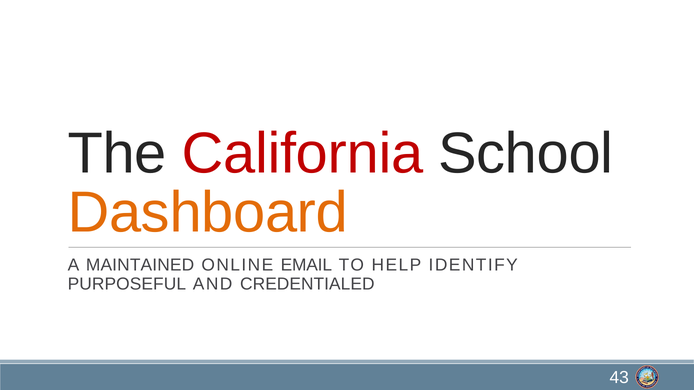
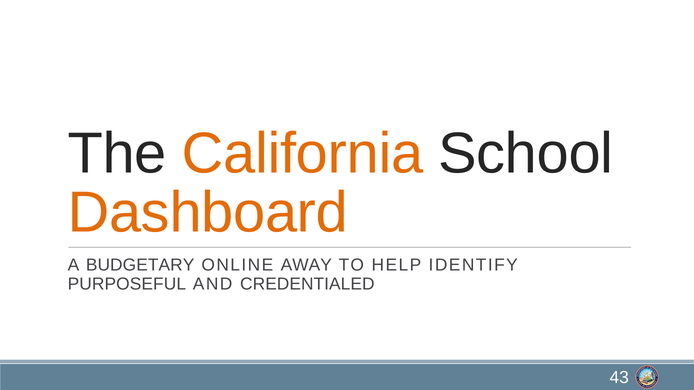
California colour: red -> orange
MAINTAINED: MAINTAINED -> BUDGETARY
EMAIL: EMAIL -> AWAY
